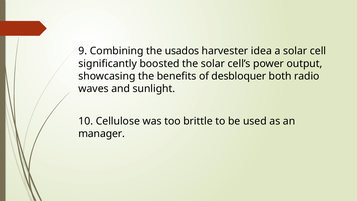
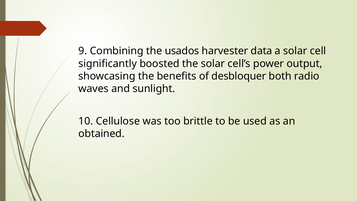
idea: idea -> data
manager: manager -> obtained
